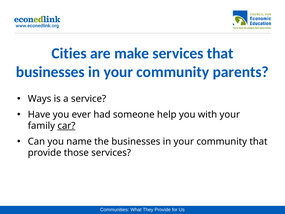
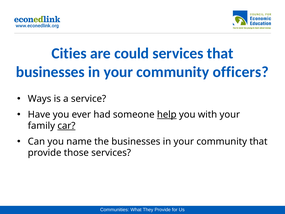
make: make -> could
parents: parents -> officers
help underline: none -> present
